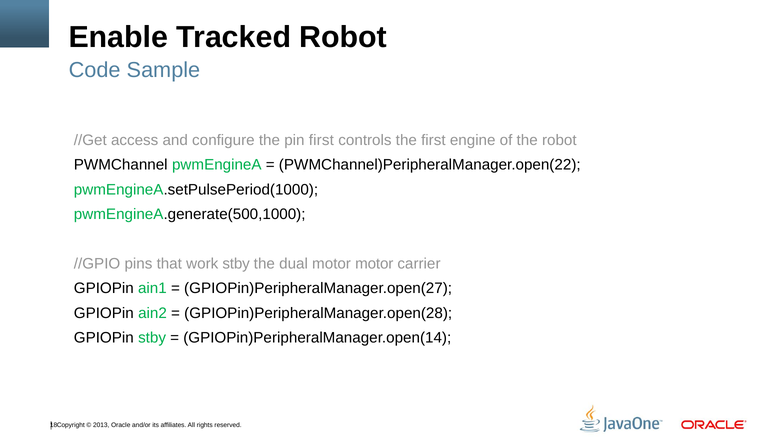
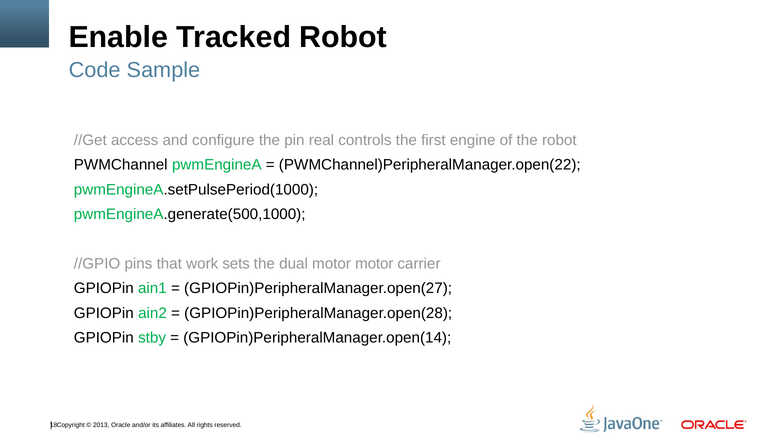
pin first: first -> real
work stby: stby -> sets
